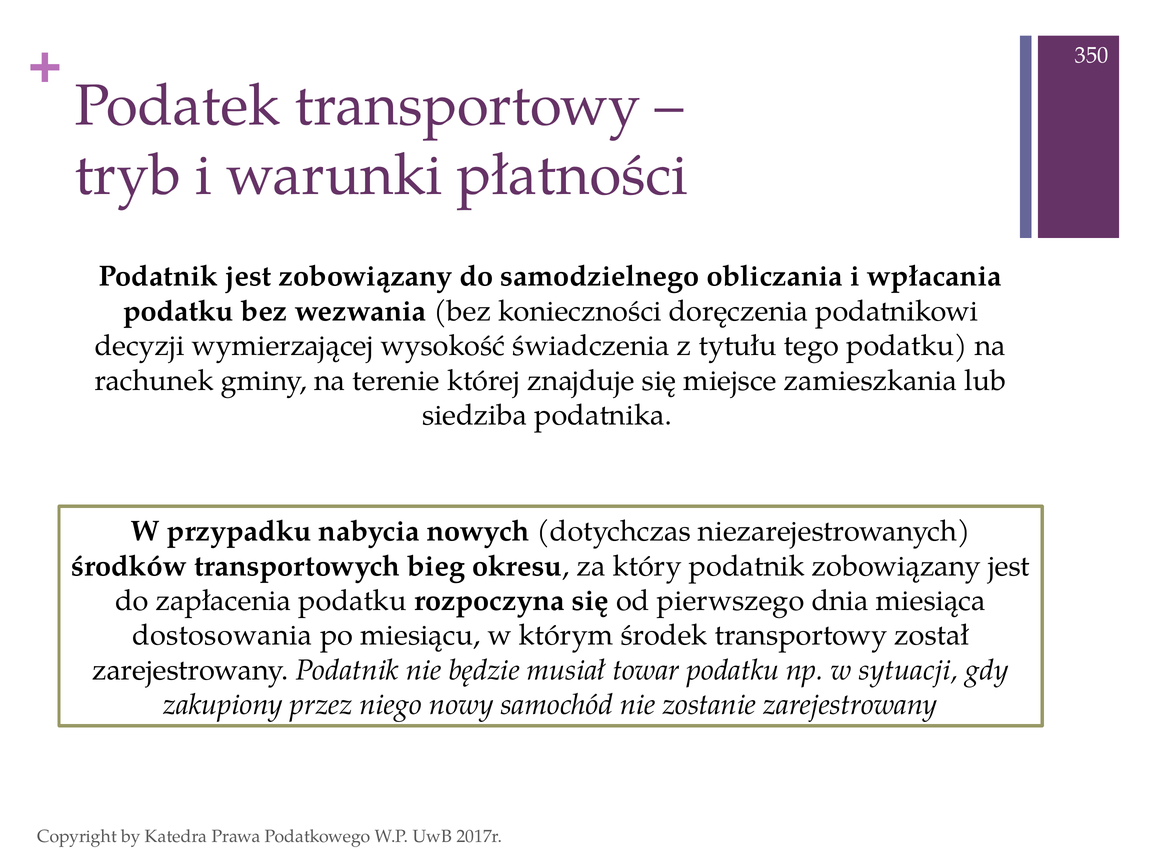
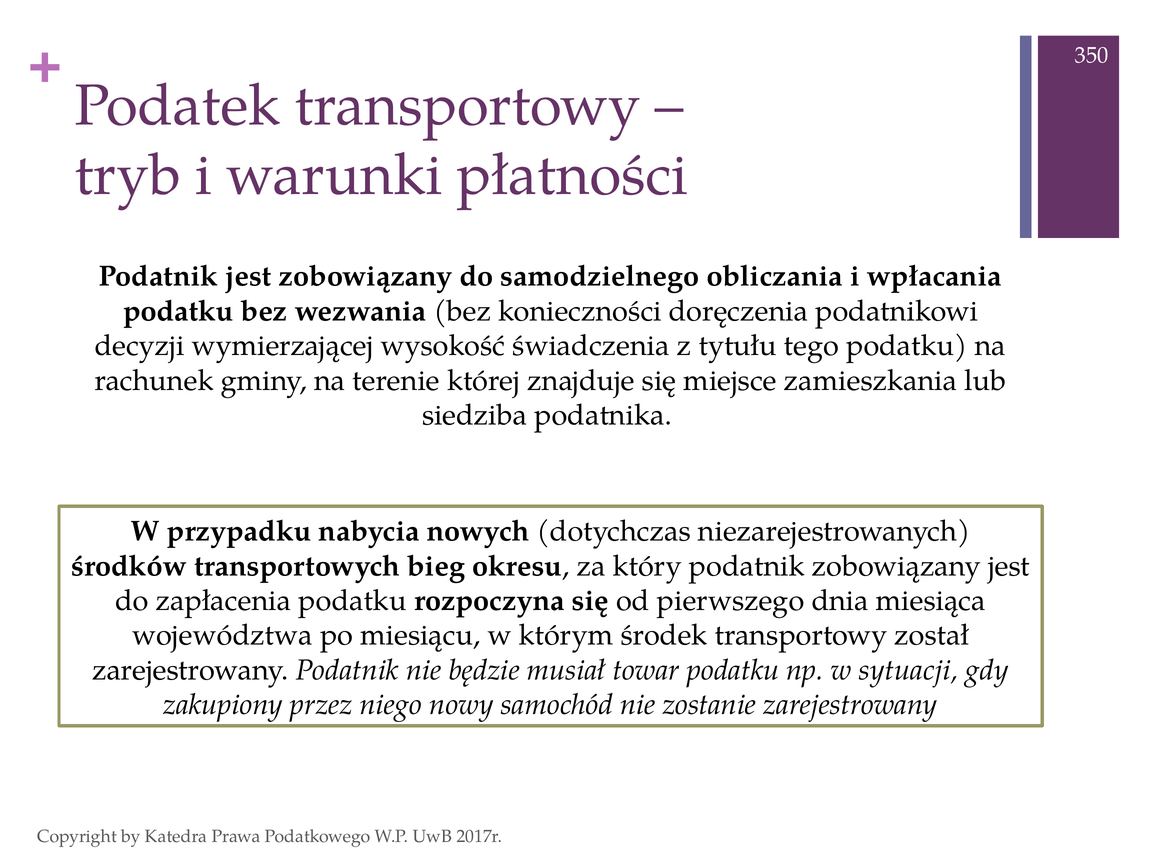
dostosowania: dostosowania -> województwa
